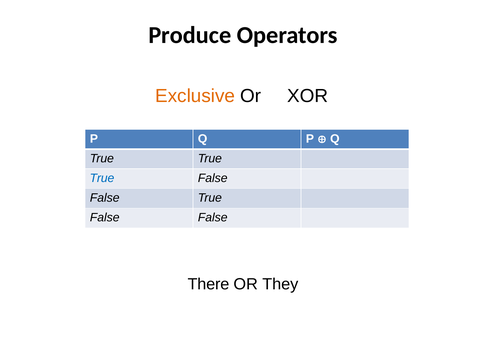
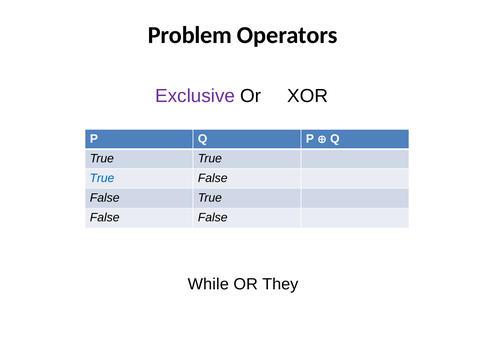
Produce: Produce -> Problem
Exclusive colour: orange -> purple
There: There -> While
